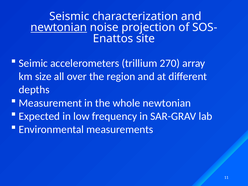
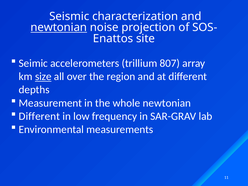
270: 270 -> 807
size underline: none -> present
Expected at (39, 116): Expected -> Different
